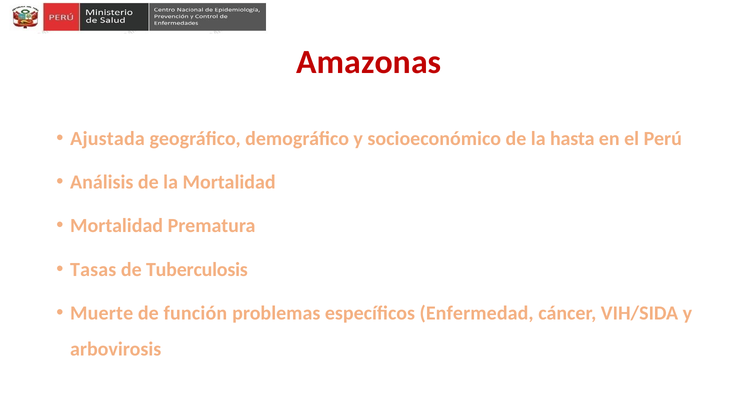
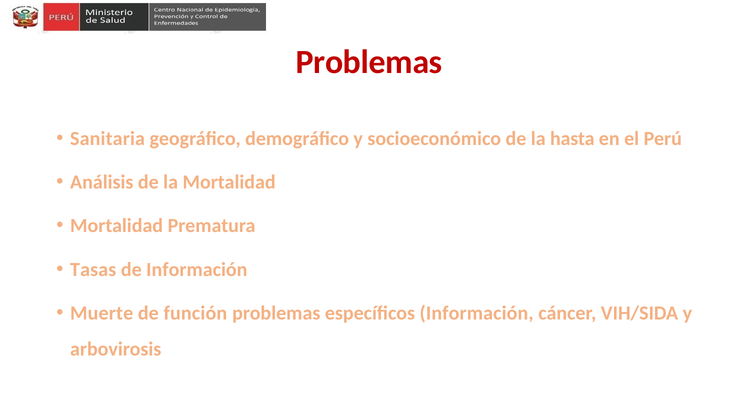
Amazonas at (369, 62): Amazonas -> Problemas
Ajustada: Ajustada -> Sanitaria
de Tuberculosis: Tuberculosis -> Información
específicos Enfermedad: Enfermedad -> Información
